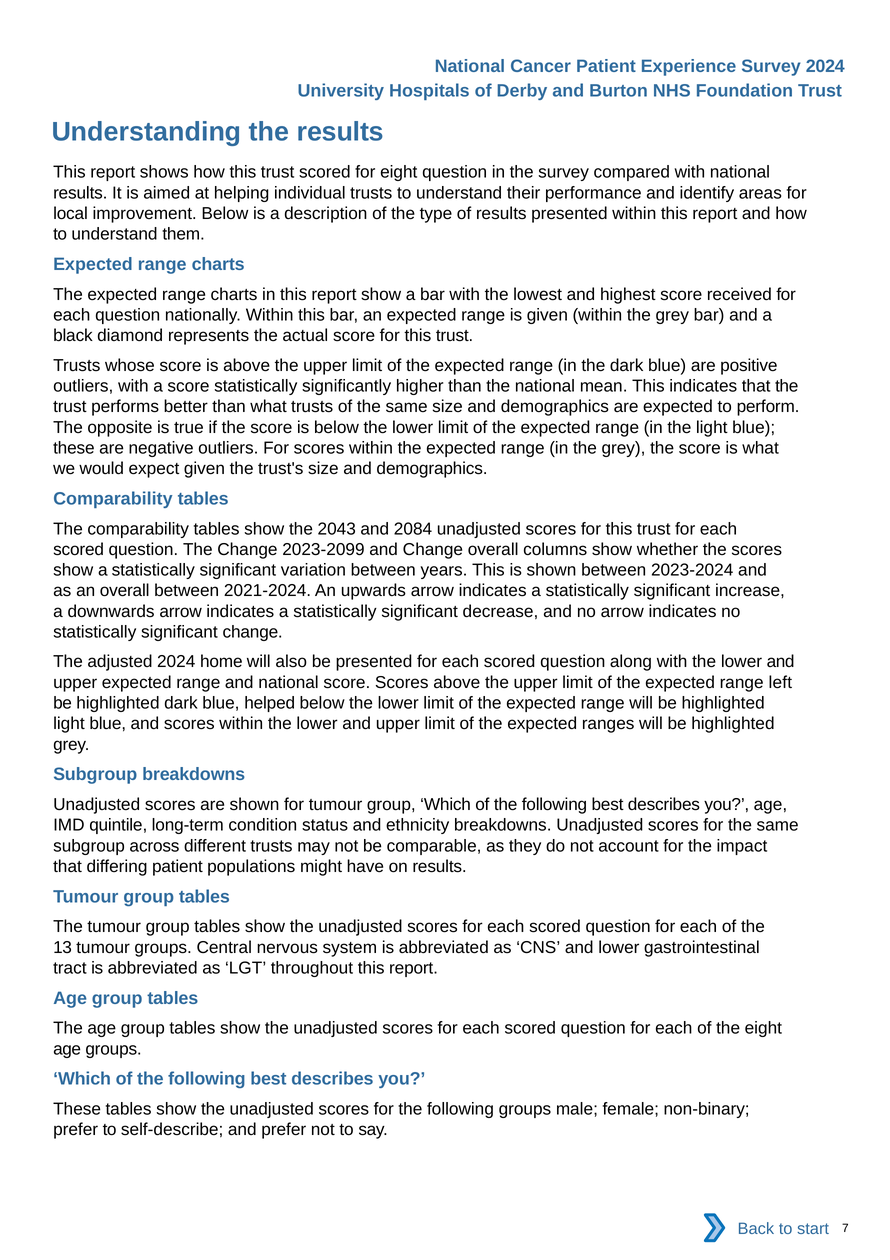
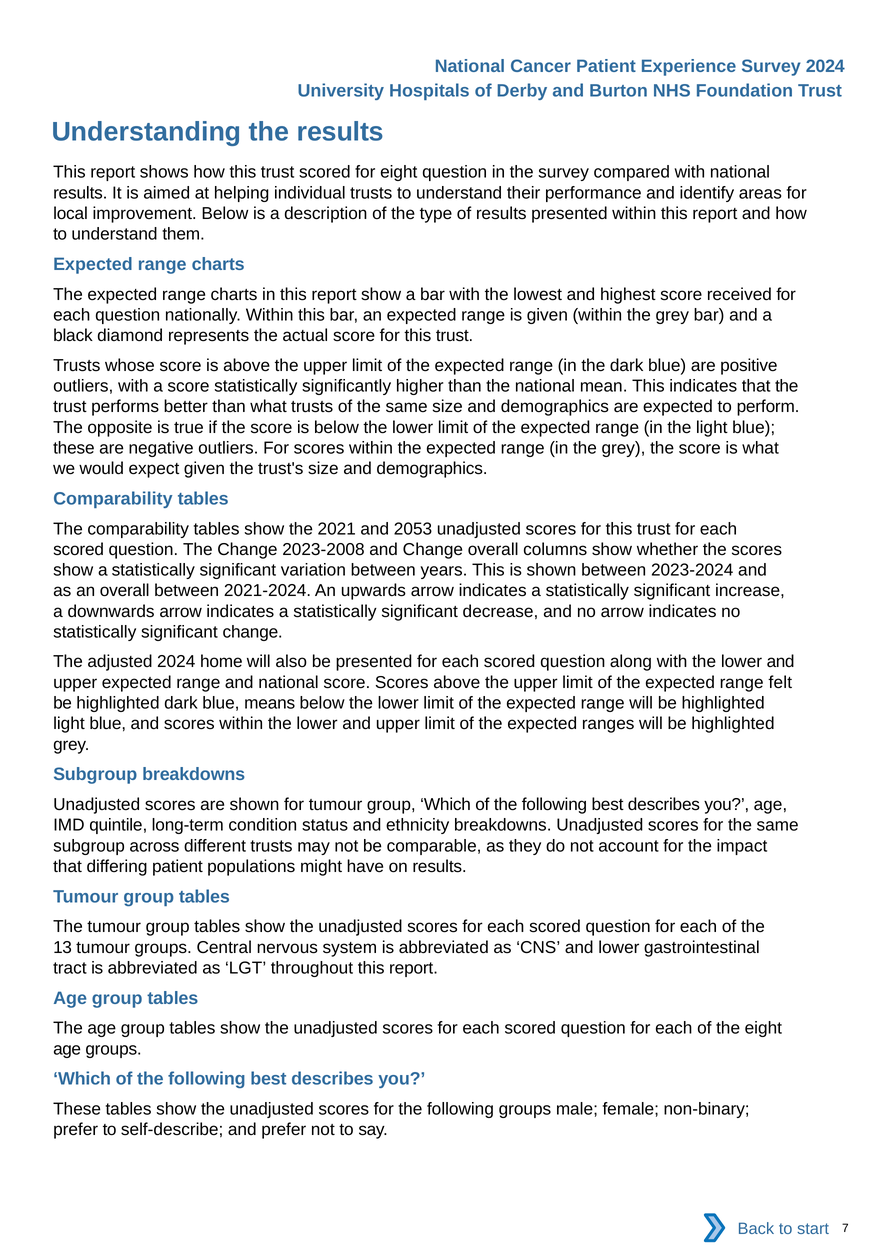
2043: 2043 -> 2021
2084: 2084 -> 2053
2023-2099: 2023-2099 -> 2023-2008
left: left -> felt
helped: helped -> means
